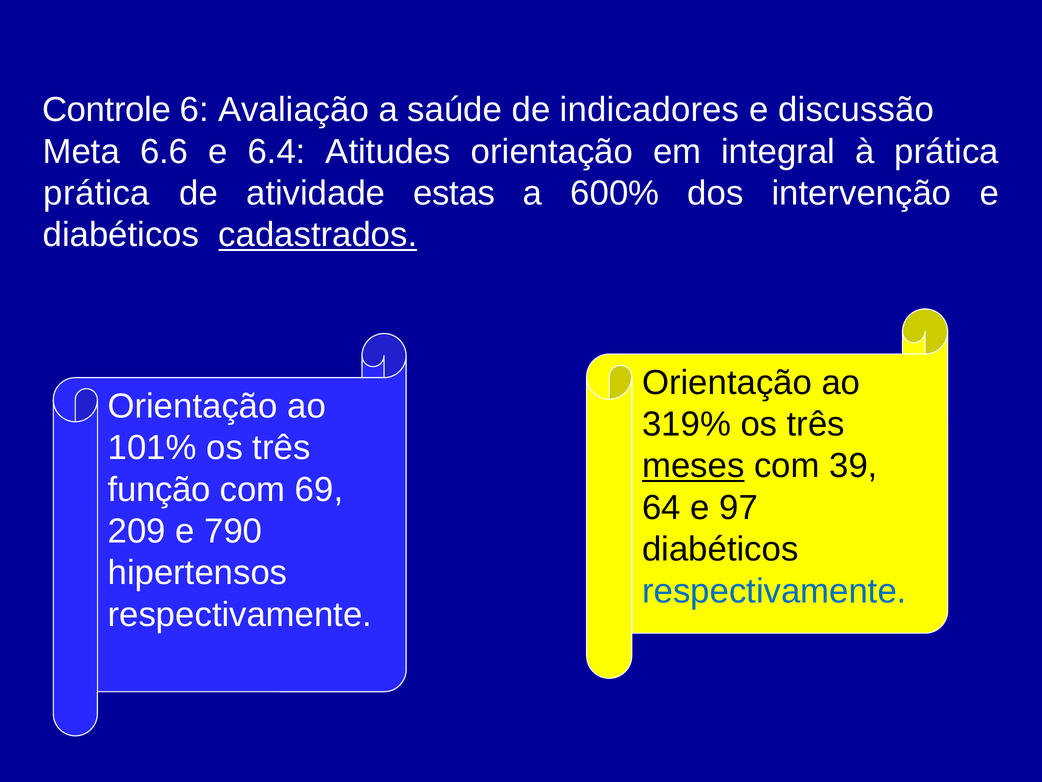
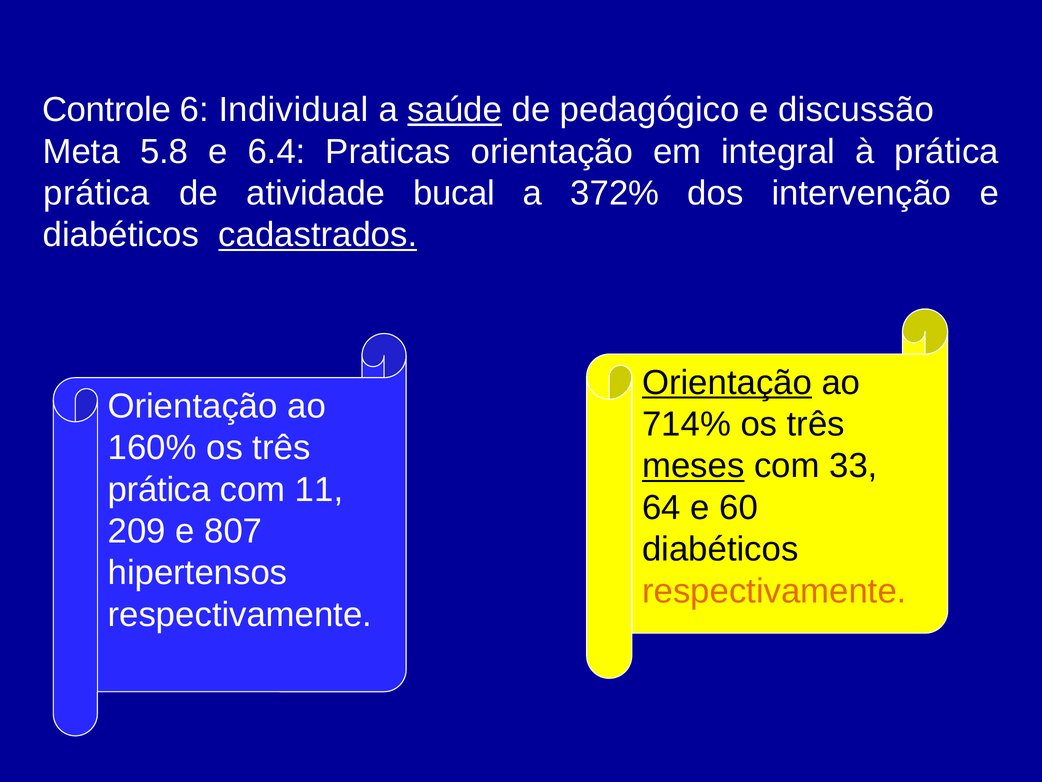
Avaliação: Avaliação -> Individual
saúde underline: none -> present
indicadores: indicadores -> pedagógico
6.6: 6.6 -> 5.8
Atitudes: Atitudes -> Praticas
estas: estas -> bucal
600%: 600% -> 372%
Orientação at (727, 382) underline: none -> present
319%: 319% -> 714%
101%: 101% -> 160%
39: 39 -> 33
função at (159, 489): função -> prática
69: 69 -> 11
97: 97 -> 60
790: 790 -> 807
respectivamente at (774, 591) colour: blue -> orange
